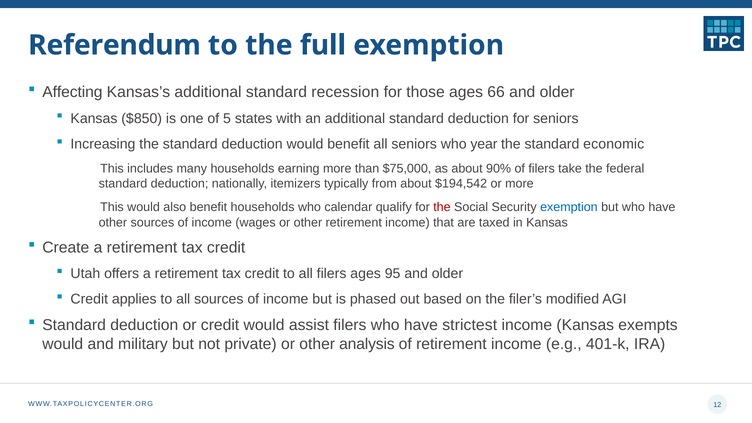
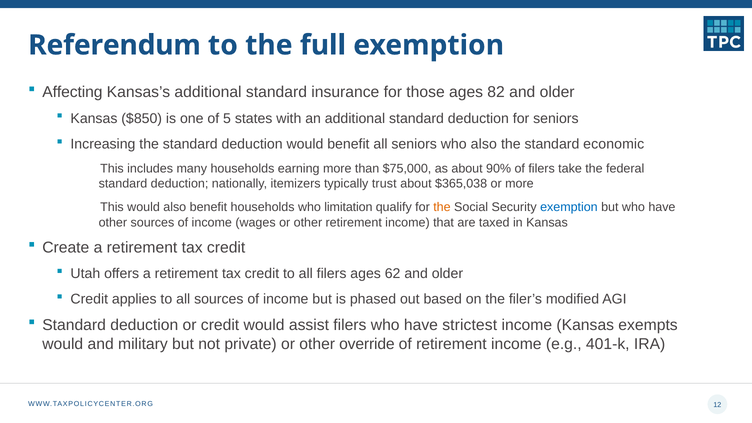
recession: recession -> insurance
66: 66 -> 82
who year: year -> also
from: from -> trust
$194,542: $194,542 -> $365,038
calendar: calendar -> limitation
the at (442, 207) colour: red -> orange
95: 95 -> 62
analysis: analysis -> override
